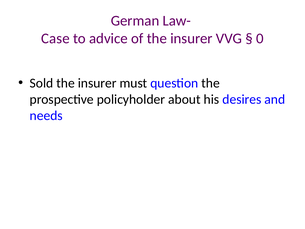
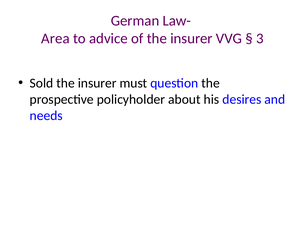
Case: Case -> Area
0: 0 -> 3
